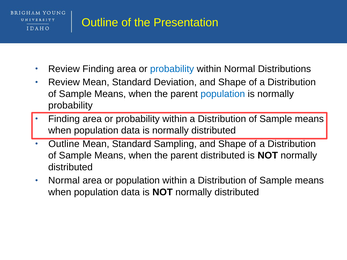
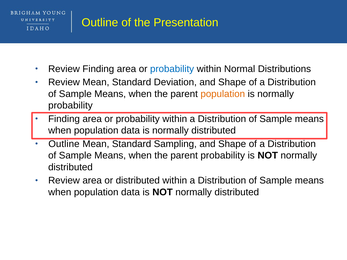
population at (223, 94) colour: blue -> orange
parent distributed: distributed -> probability
Normal at (64, 181): Normal -> Review
or population: population -> distributed
